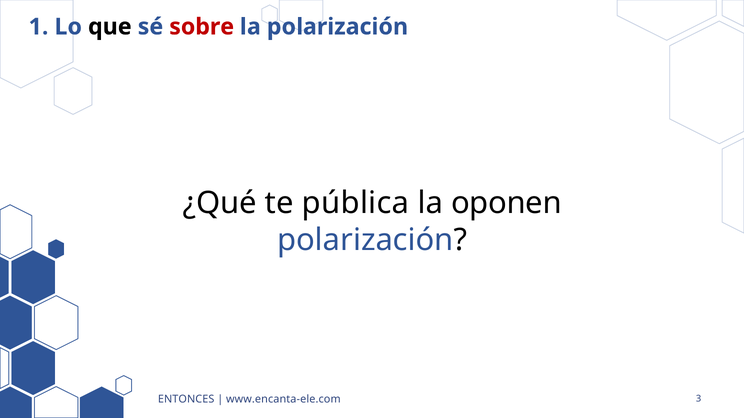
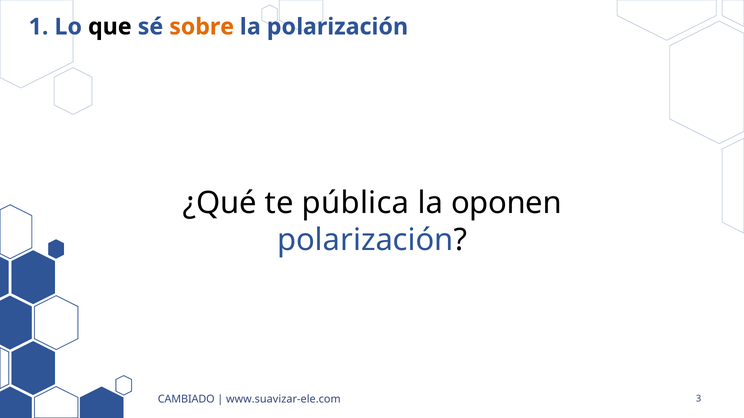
sobre colour: red -> orange
ENTONCES: ENTONCES -> CAMBIADO
www.encanta-ele.com: www.encanta-ele.com -> www.suavizar-ele.com
